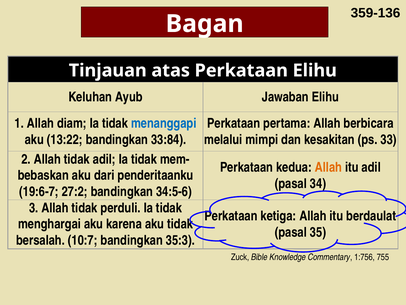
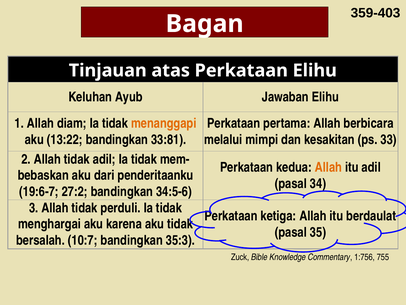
359-136: 359-136 -> 359-403
menanggapi colour: blue -> orange
33:84: 33:84 -> 33:81
